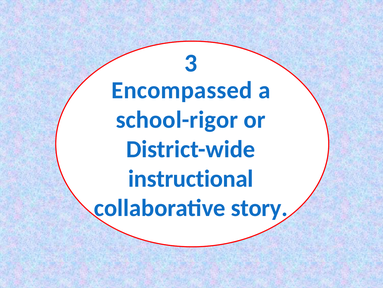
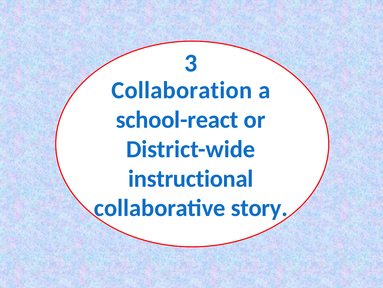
Encompassed: Encompassed -> Collaboration
school-rigor: school-rigor -> school-react
